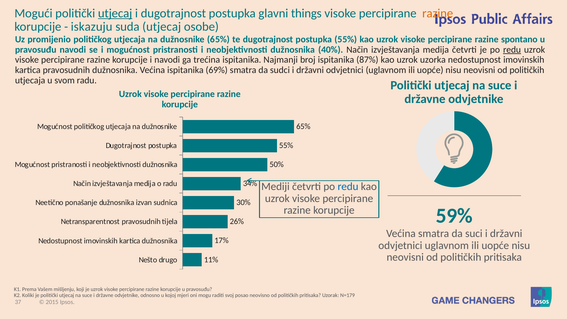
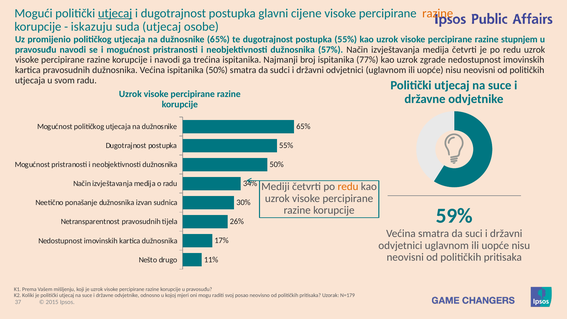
things: things -> cijene
spontano: spontano -> stupnjem
40%: 40% -> 57%
redu at (512, 50) underline: present -> none
87%: 87% -> 77%
uzorka: uzorka -> zgrade
ispitanika 69%: 69% -> 50%
redu at (348, 186) colour: blue -> orange
